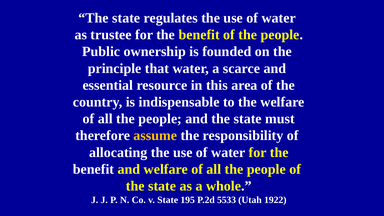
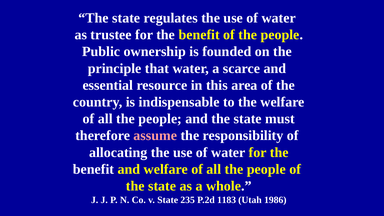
assume colour: yellow -> pink
195: 195 -> 235
5533: 5533 -> 1183
1922: 1922 -> 1986
